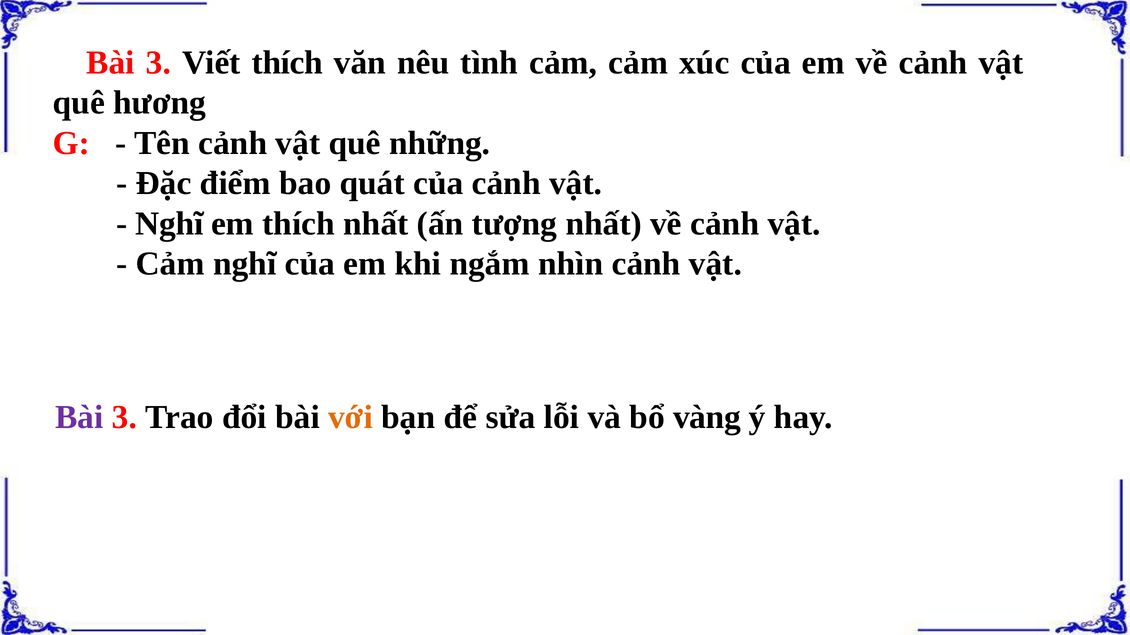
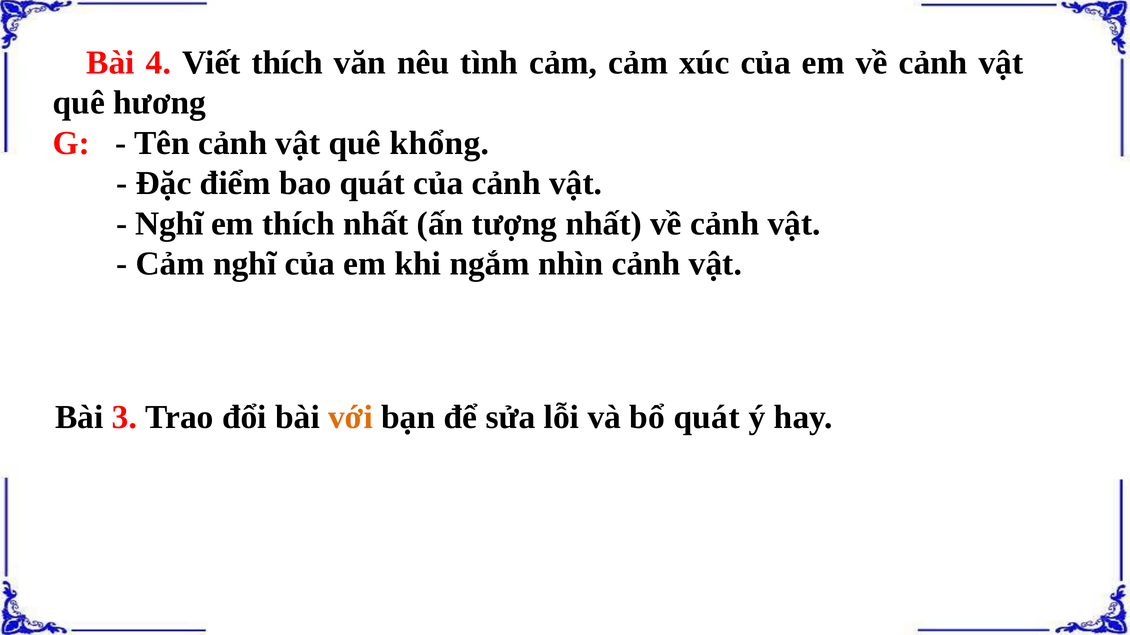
3 at (158, 63): 3 -> 4
những: những -> khổng
Bài at (79, 417) colour: purple -> black
bổ vàng: vàng -> quát
